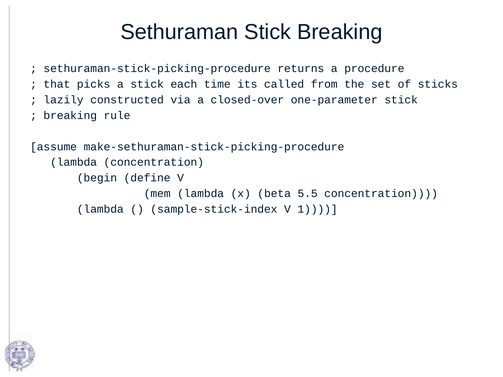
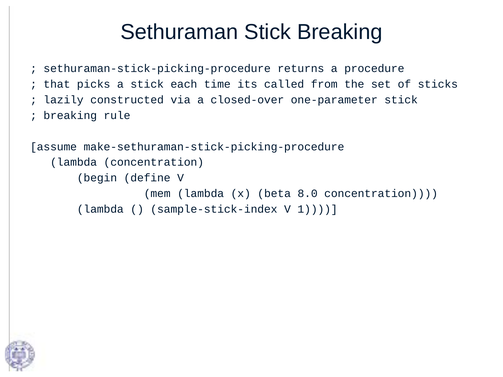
5.5: 5.5 -> 8.0
